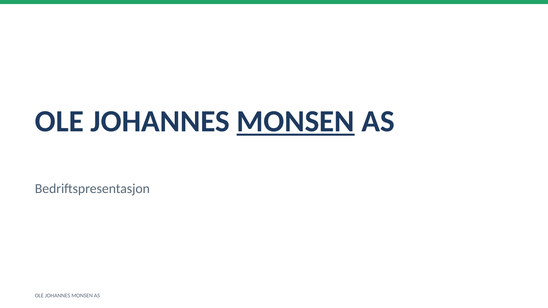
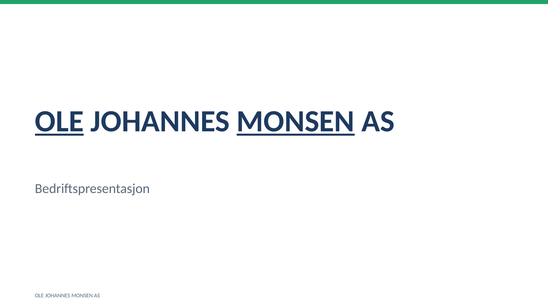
OLE at (59, 122) underline: none -> present
